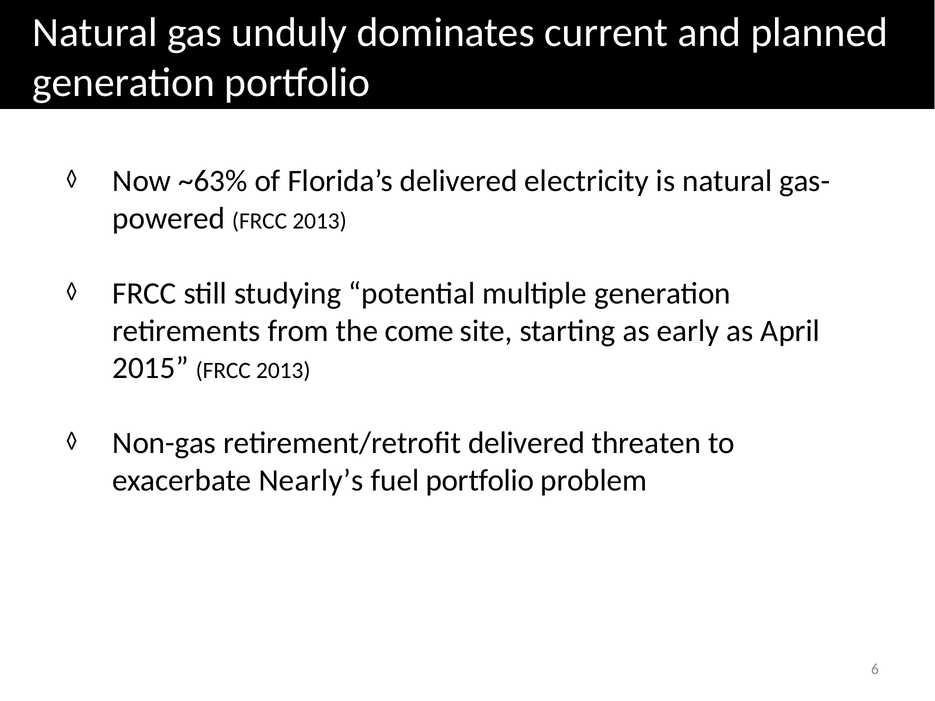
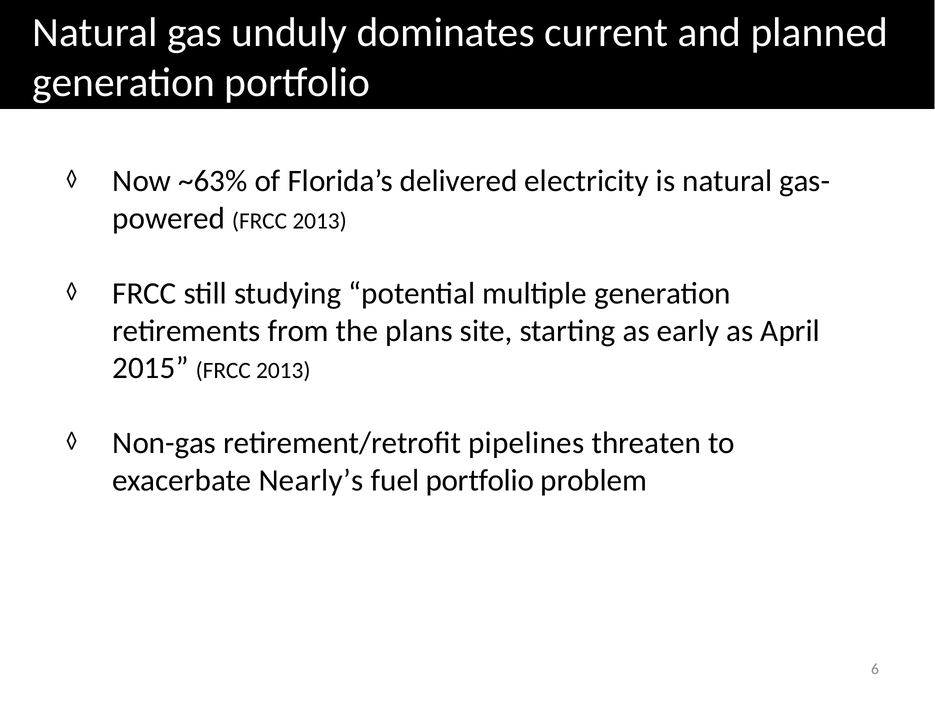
come: come -> plans
retirement/retrofit delivered: delivered -> pipelines
